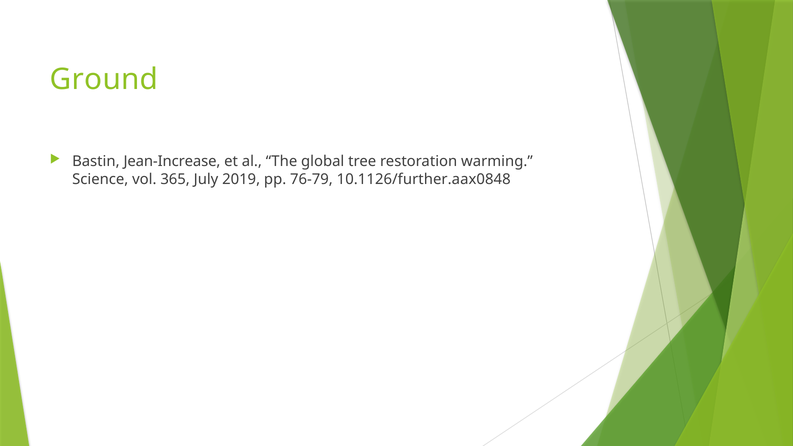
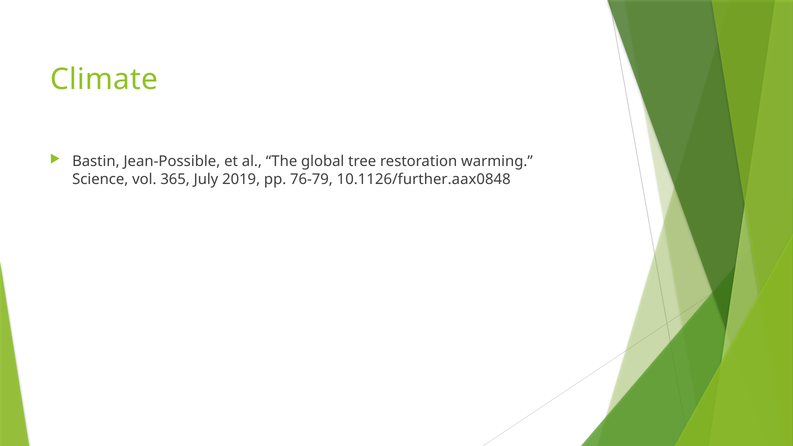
Ground: Ground -> Climate
Jean-Increase: Jean-Increase -> Jean-Possible
